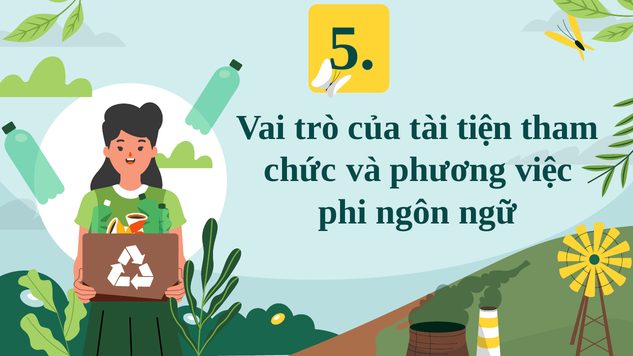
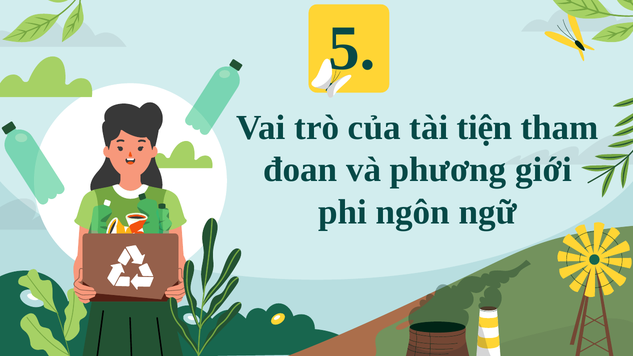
chức: chức -> đoan
việc: việc -> giới
